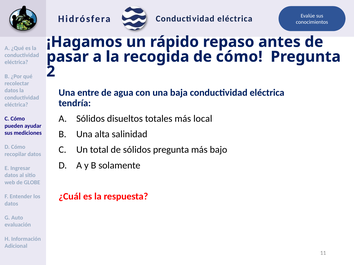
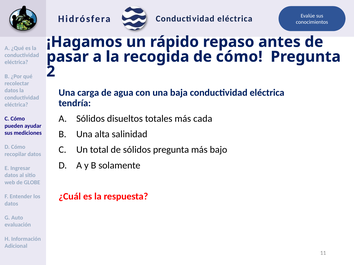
entre: entre -> carga
local: local -> cada
